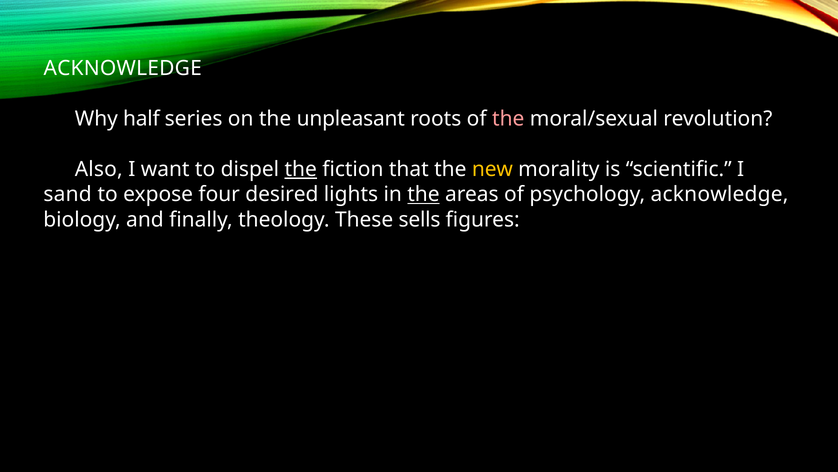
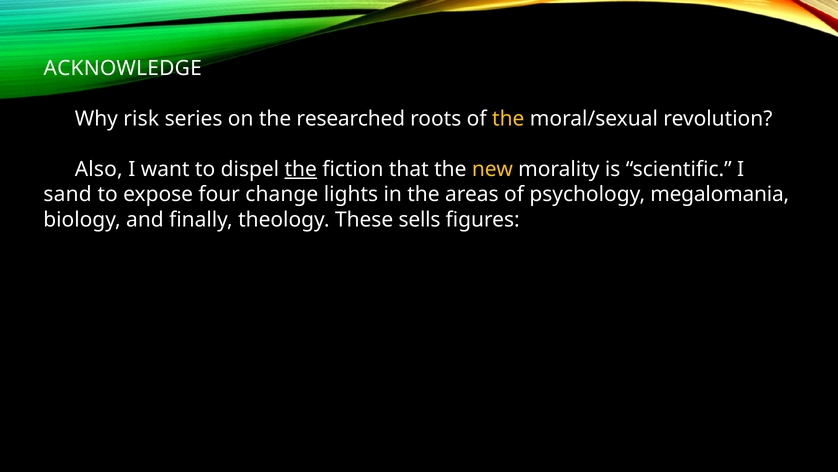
half: half -> risk
unpleasant: unpleasant -> researched
the at (508, 119) colour: pink -> yellow
desired: desired -> change
the at (423, 194) underline: present -> none
psychology acknowledge: acknowledge -> megalomania
